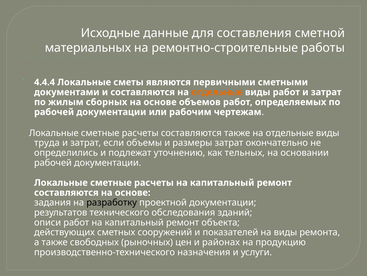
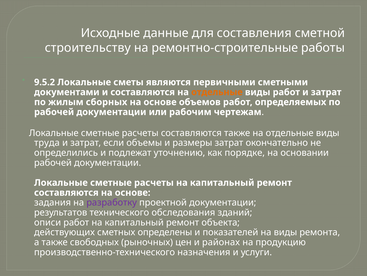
материальных: материальных -> строительству
4.4.4: 4.4.4 -> 9.5.2
тельных: тельных -> порядке
разработку colour: black -> purple
сооружений: сооружений -> определены
